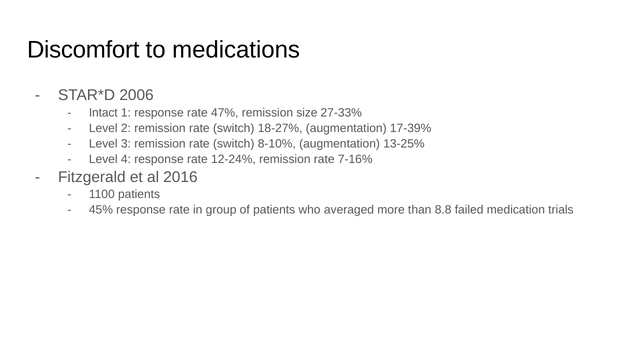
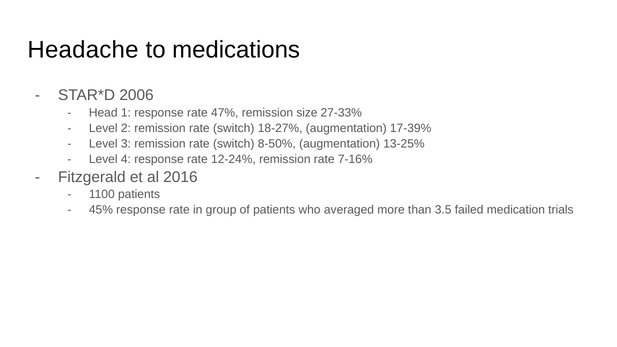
Discomfort: Discomfort -> Headache
Intact: Intact -> Head
8-10%: 8-10% -> 8-50%
8.8: 8.8 -> 3.5
